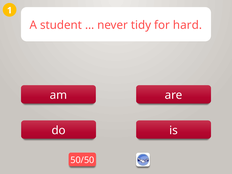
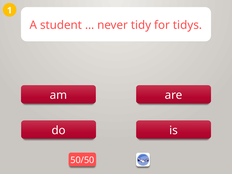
hard: hard -> tidys
